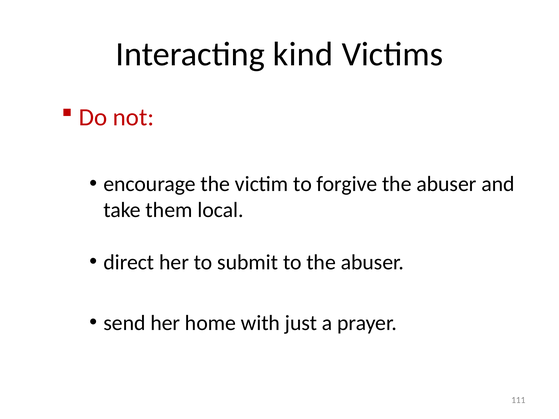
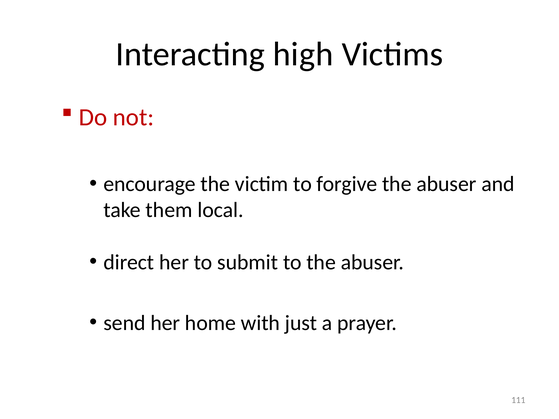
kind: kind -> high
